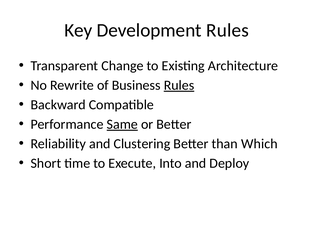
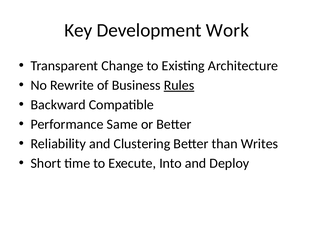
Development Rules: Rules -> Work
Same underline: present -> none
Which: Which -> Writes
